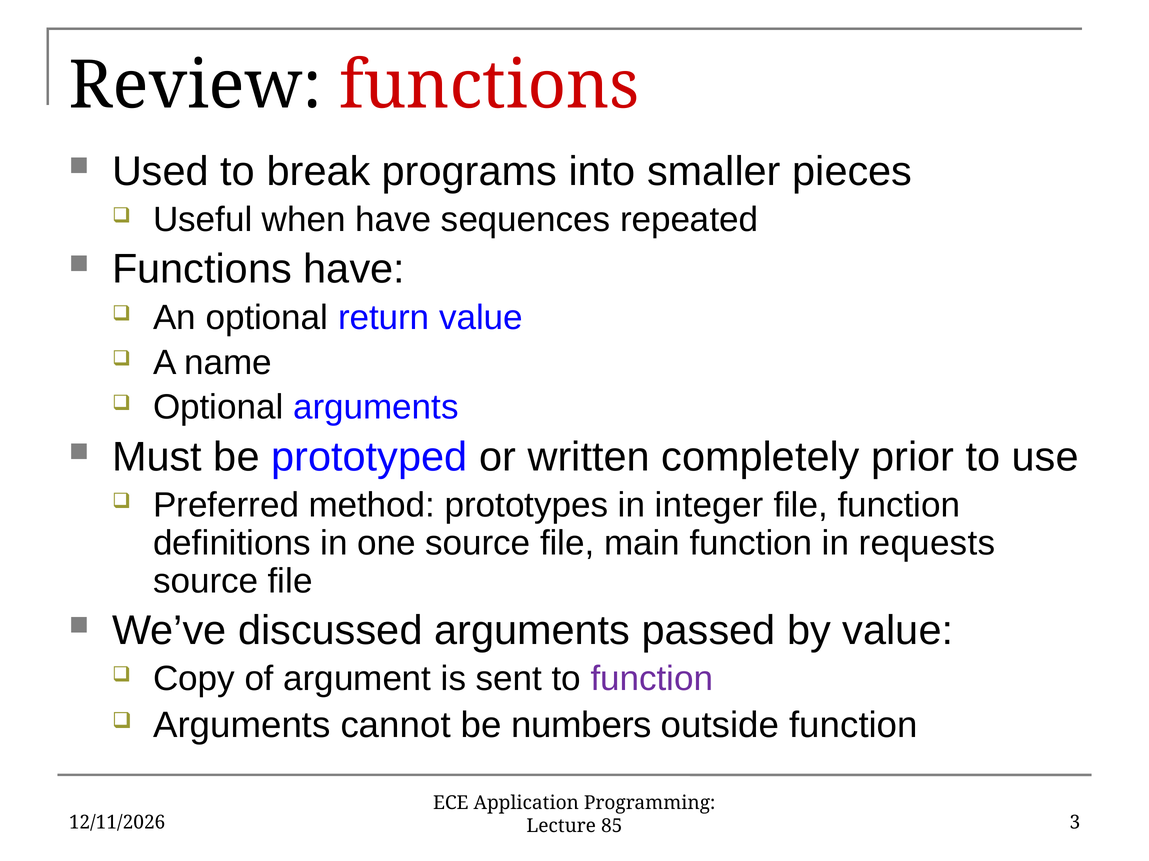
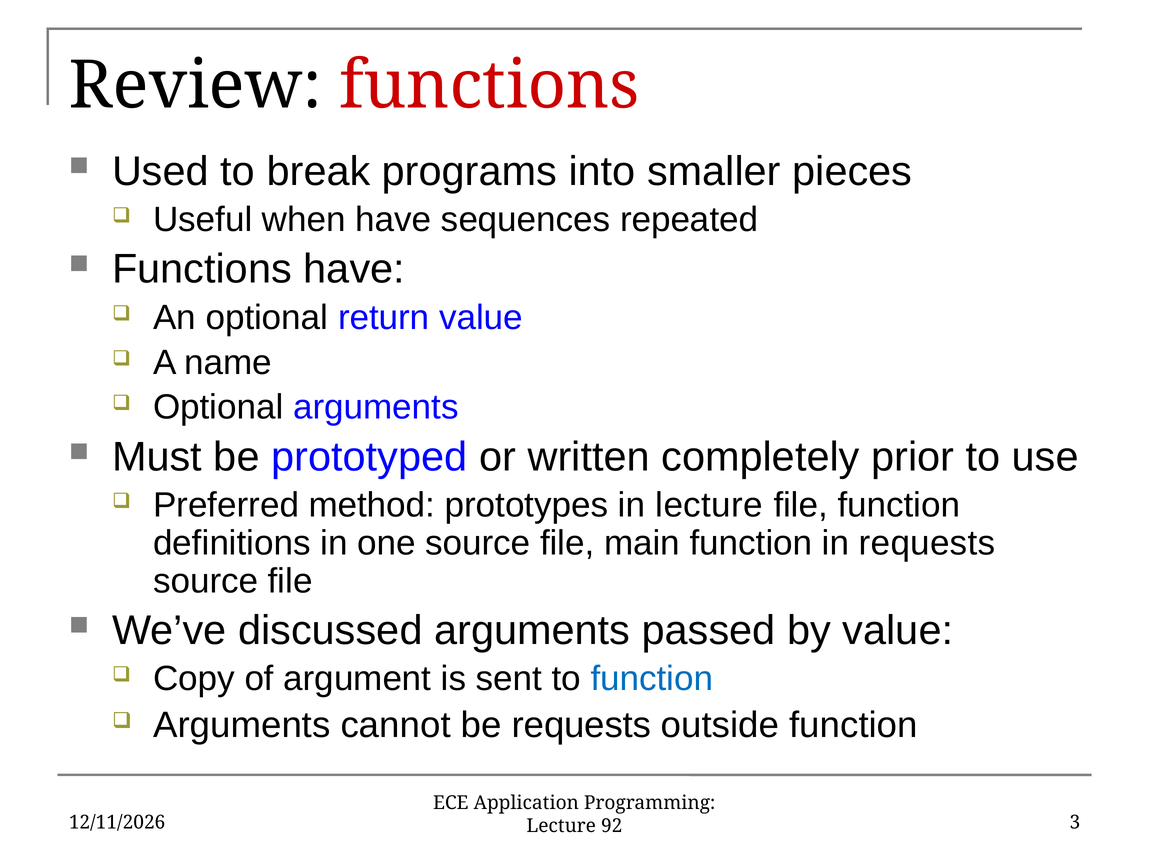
in integer: integer -> lecture
function at (652, 679) colour: purple -> blue
be numbers: numbers -> requests
85: 85 -> 92
